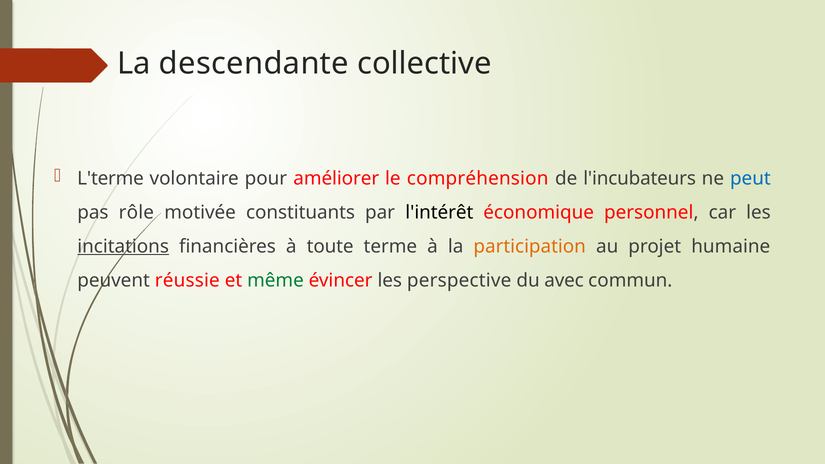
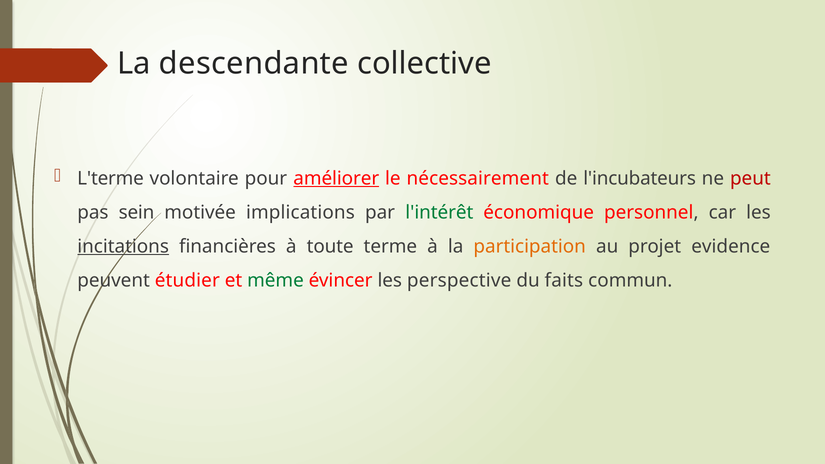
améliorer underline: none -> present
compréhension: compréhension -> nécessairement
peut colour: blue -> red
rôle: rôle -> sein
constituants: constituants -> implications
l'intérêt colour: black -> green
humaine: humaine -> evidence
réussie: réussie -> étudier
avec: avec -> faits
